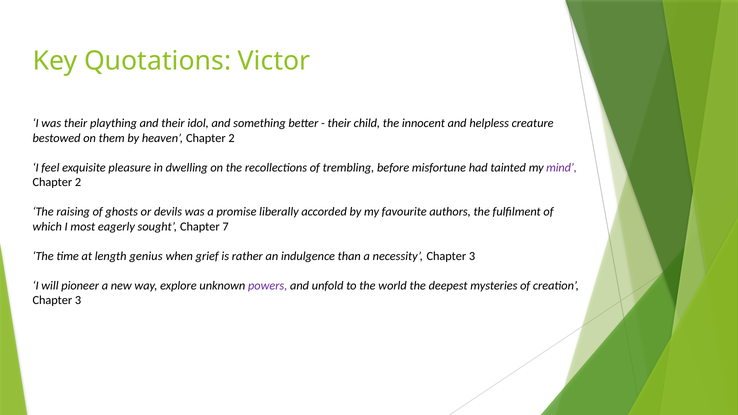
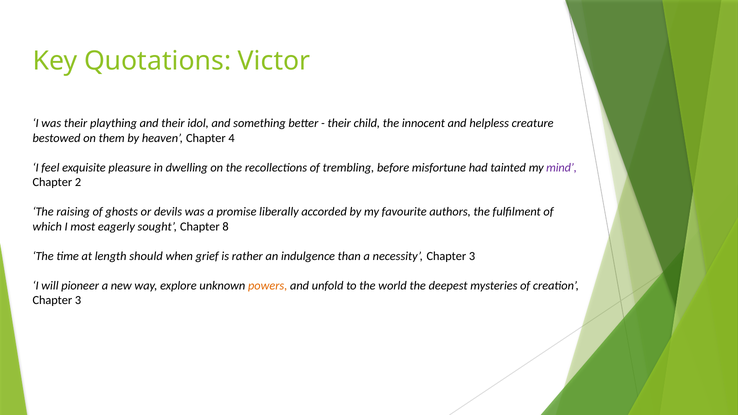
heaven Chapter 2: 2 -> 4
7: 7 -> 8
genius: genius -> should
powers colour: purple -> orange
